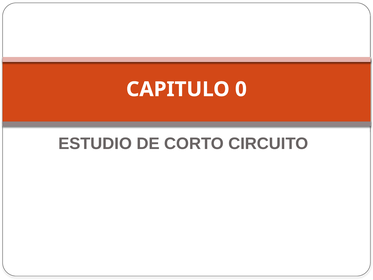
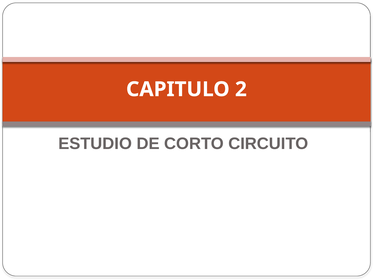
0: 0 -> 2
